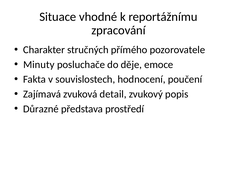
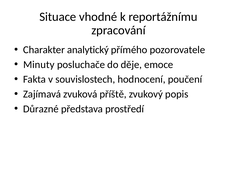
stručných: stručných -> analytický
detail: detail -> příště
